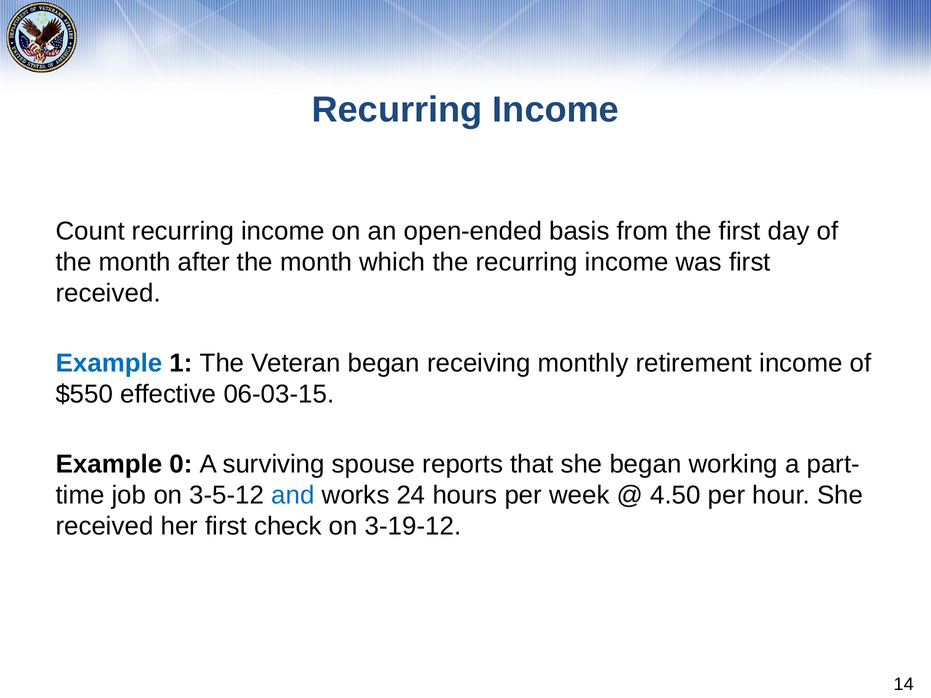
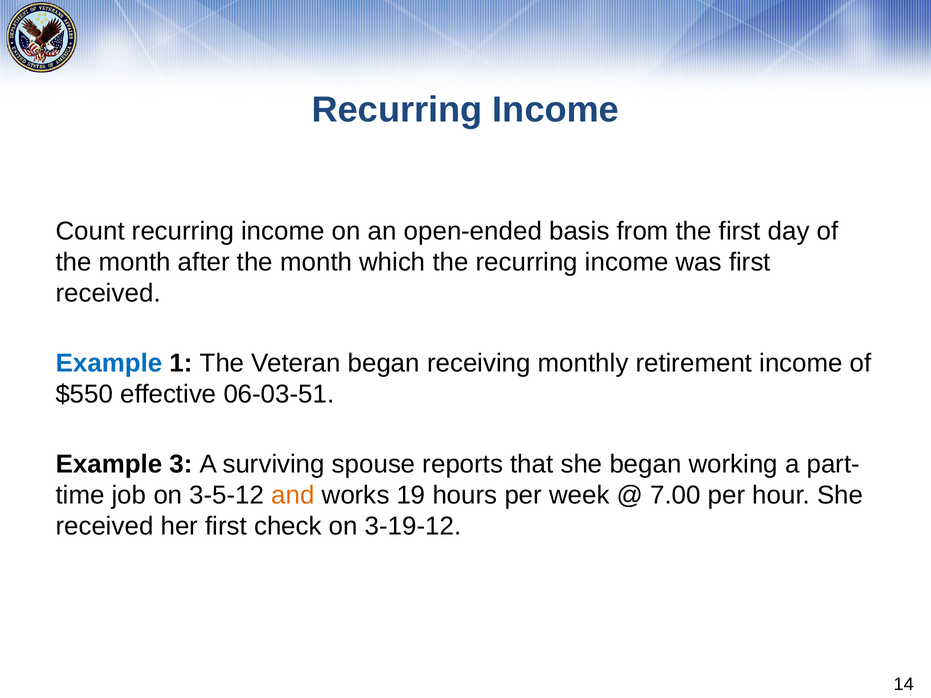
06-03-15: 06-03-15 -> 06-03-51
0: 0 -> 3
and colour: blue -> orange
24: 24 -> 19
4.50: 4.50 -> 7.00
